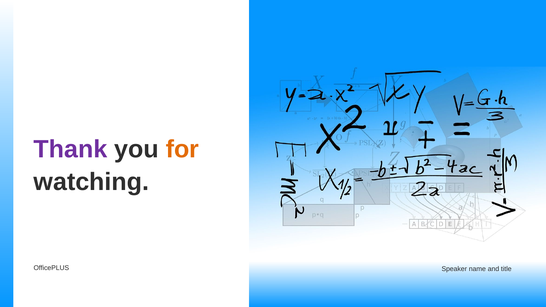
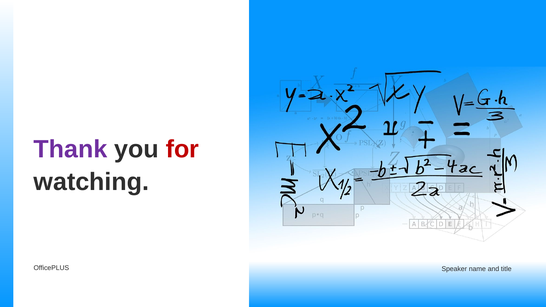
for colour: orange -> red
